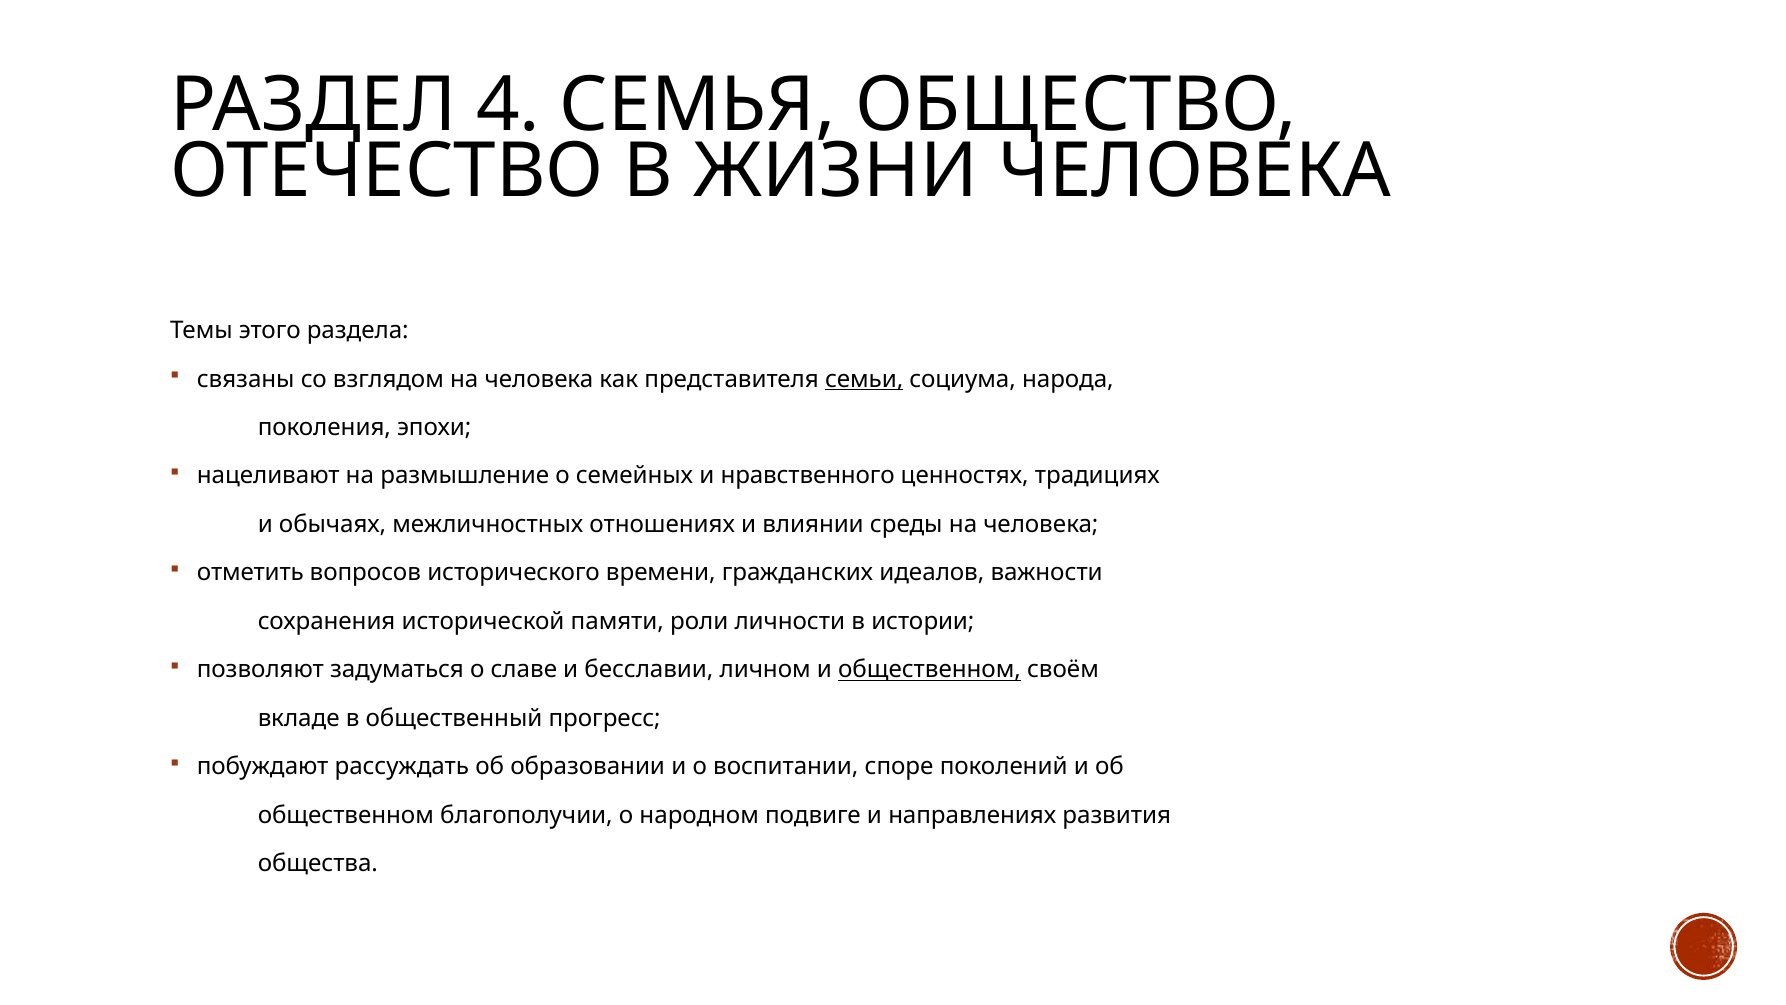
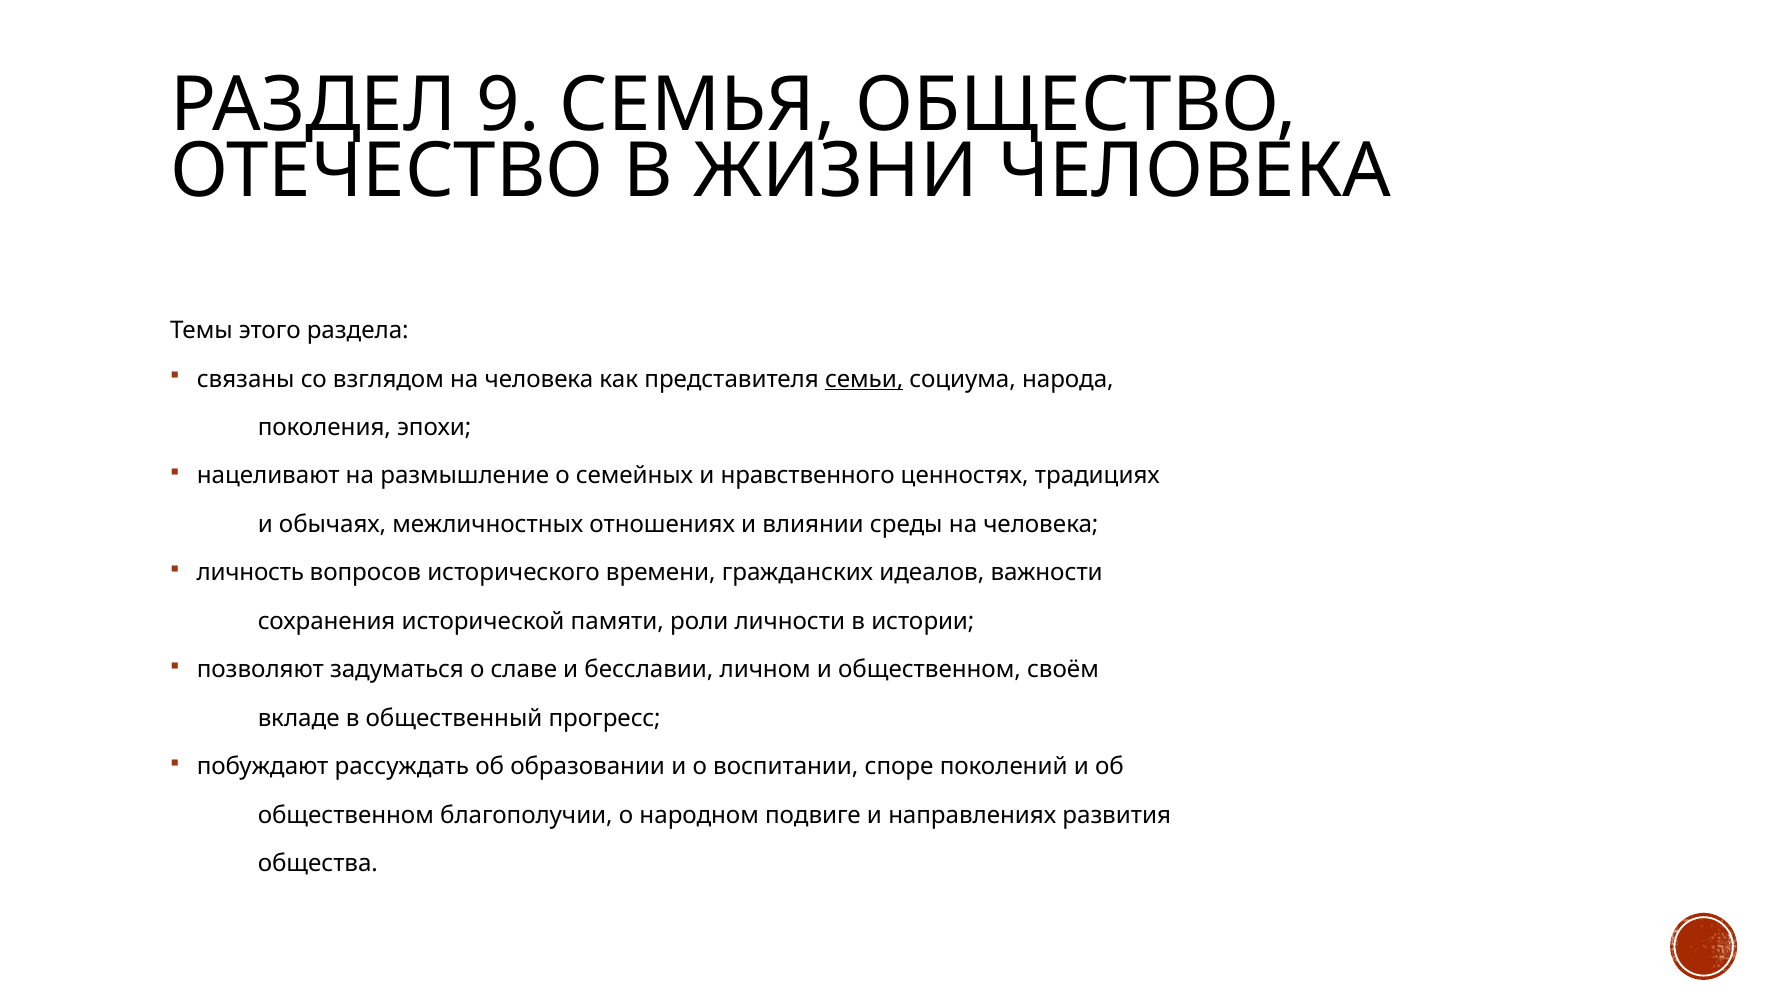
4: 4 -> 9
отметить: отметить -> личность
общественном at (929, 670) underline: present -> none
